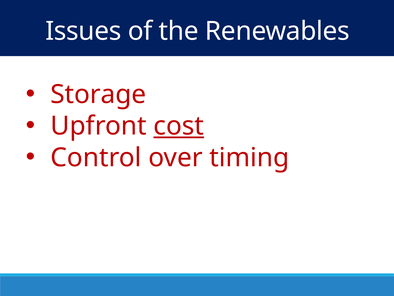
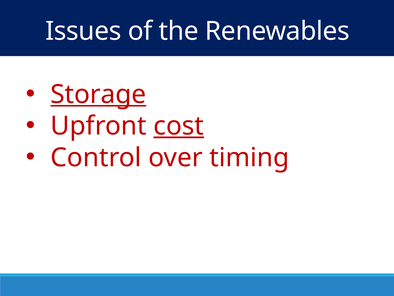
Storage underline: none -> present
